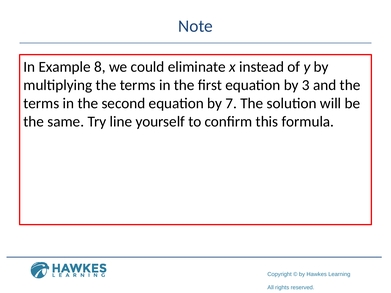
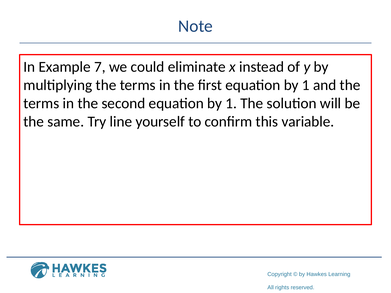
8: 8 -> 7
first equation by 3: 3 -> 1
second equation by 7: 7 -> 1
formula: formula -> variable
